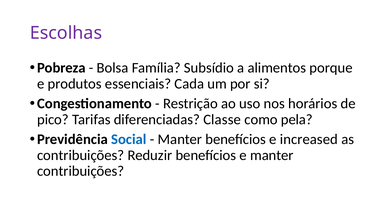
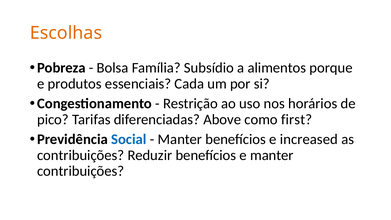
Escolhas colour: purple -> orange
Classe: Classe -> Above
pela: pela -> first
